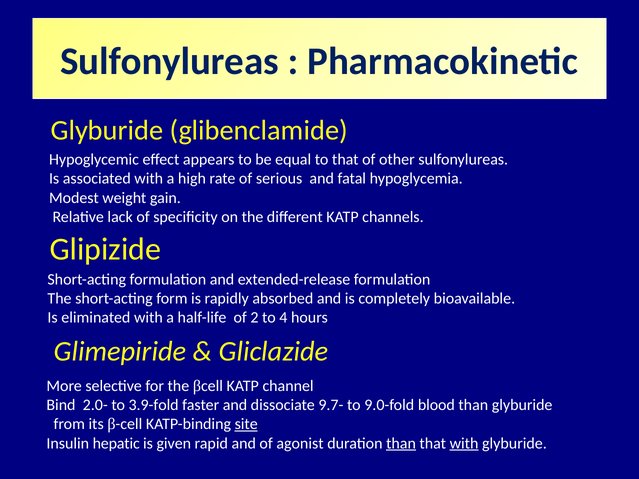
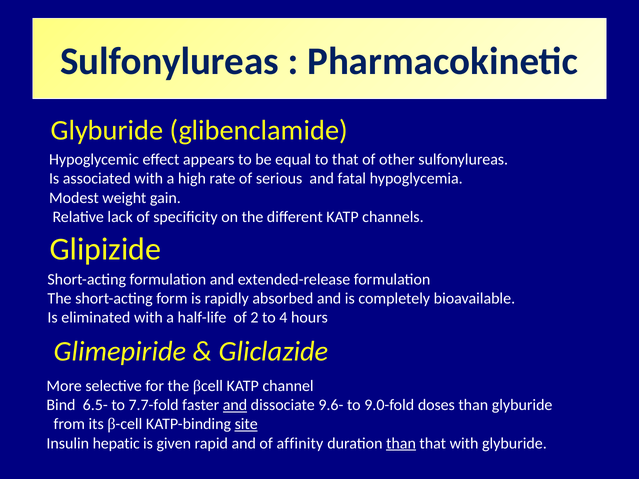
2.0-: 2.0- -> 6.5-
3.9-fold: 3.9-fold -> 7.7-fold
and at (235, 405) underline: none -> present
9.7-: 9.7- -> 9.6-
blood: blood -> doses
agonist: agonist -> affinity
with at (464, 443) underline: present -> none
